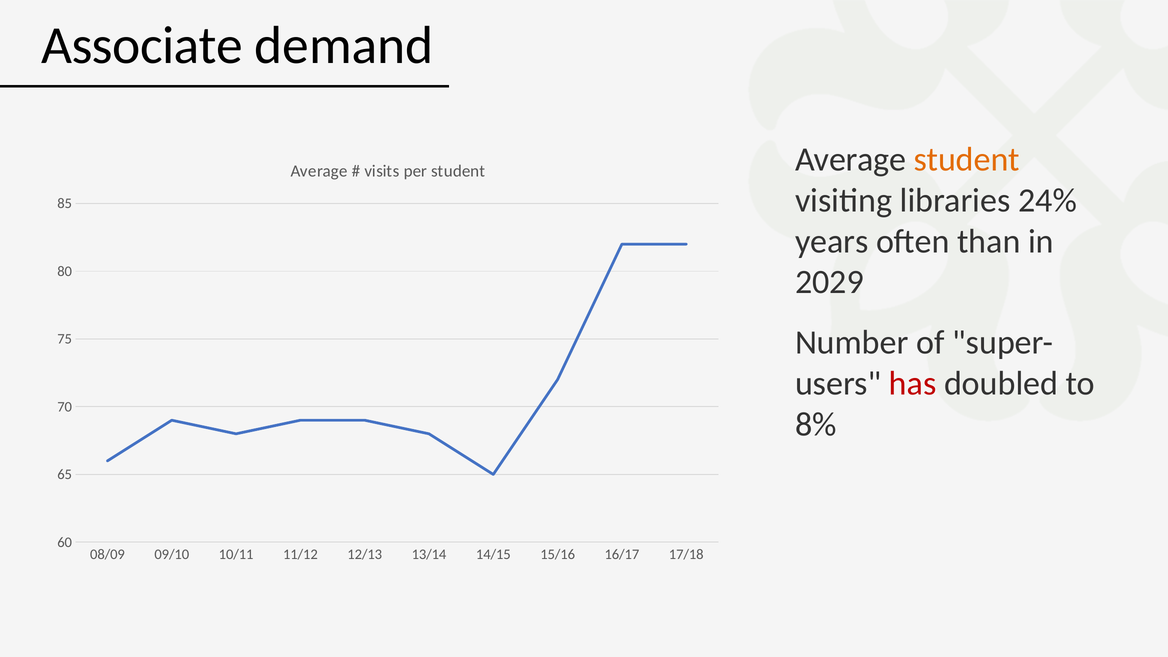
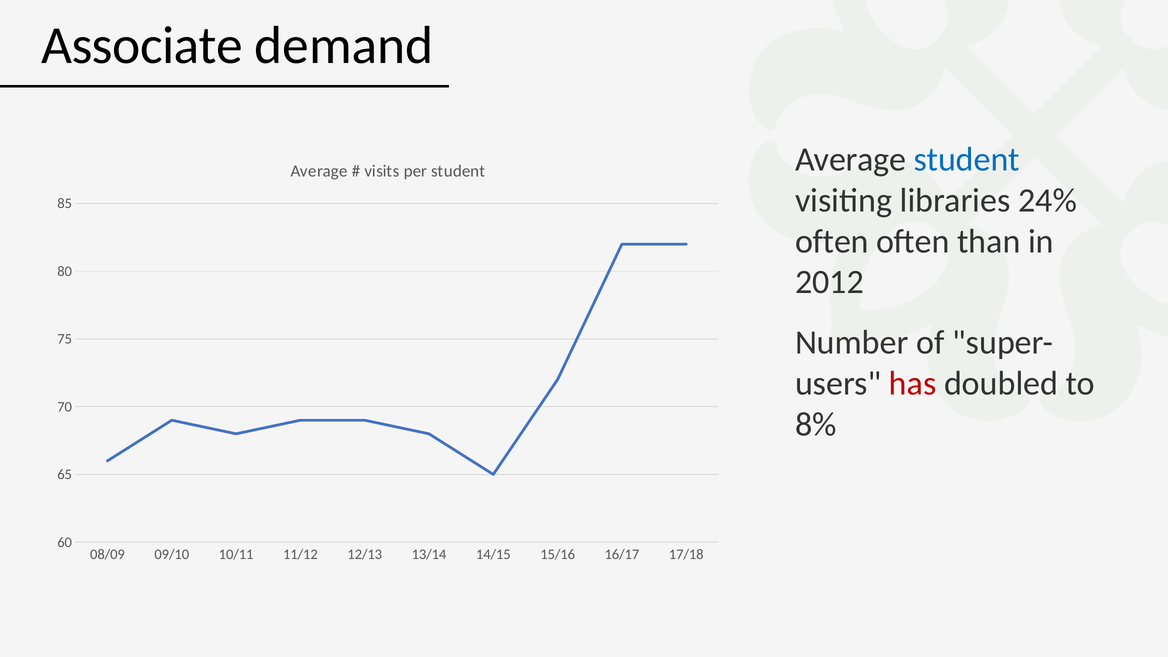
student at (967, 160) colour: orange -> blue
years at (832, 241): years -> often
2029: 2029 -> 2012
